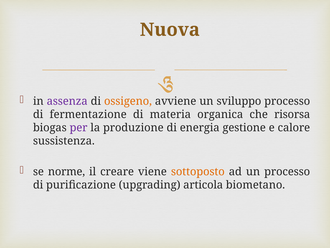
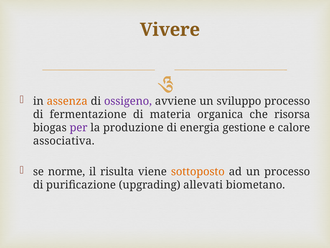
Nuova: Nuova -> Vivere
assenza colour: purple -> orange
ossigeno colour: orange -> purple
sussistenza: sussistenza -> associativa
creare: creare -> risulta
articola: articola -> allevati
